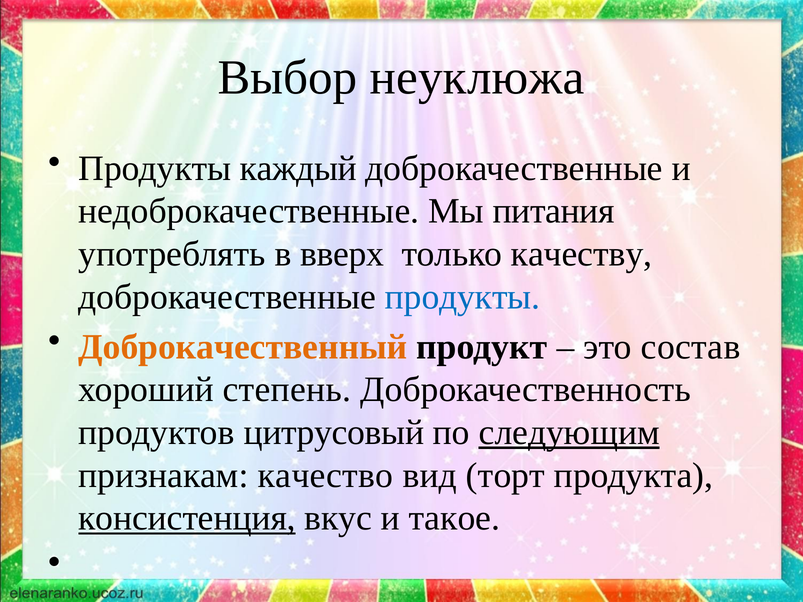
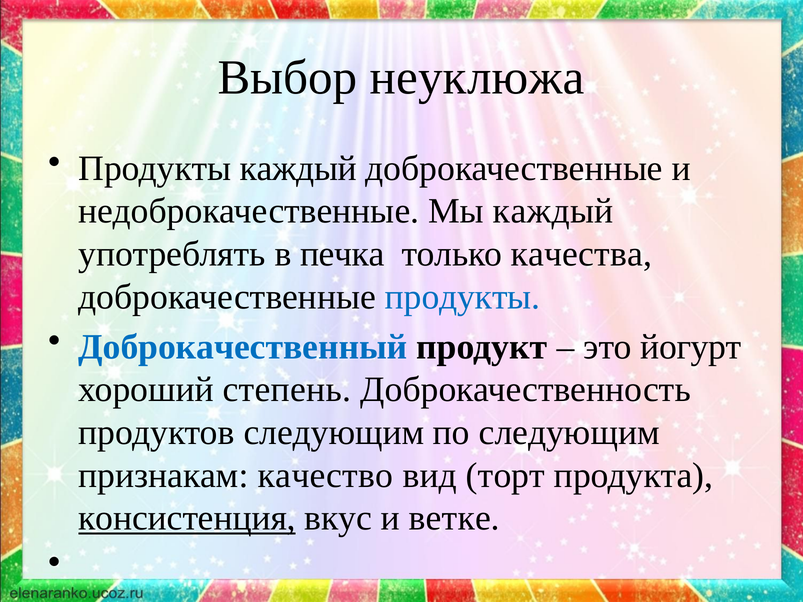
Мы питания: питания -> каждый
вверх: вверх -> печка
качеству: качеству -> качества
Доброкачественный colour: orange -> blue
состав: состав -> йогурт
продуктов цитрусовый: цитрусовый -> следующим
следующим at (569, 433) underline: present -> none
такое: такое -> ветке
